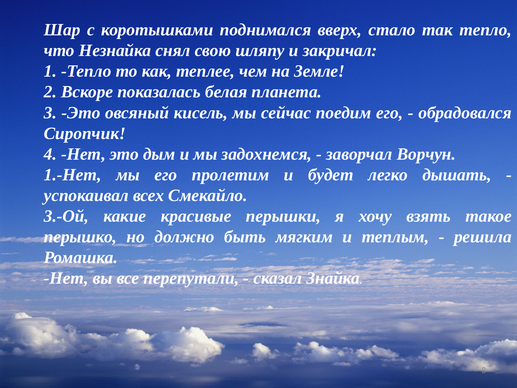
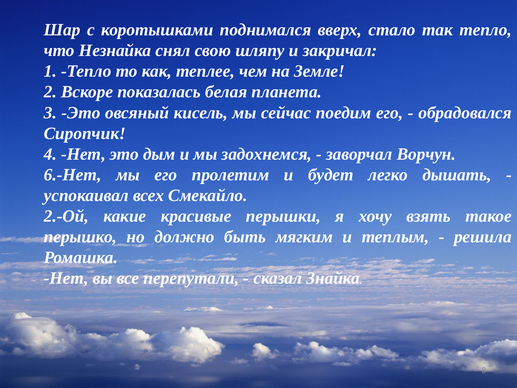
1.-Нет: 1.-Нет -> 6.-Нет
3.-Ой: 3.-Ой -> 2.-Ой
